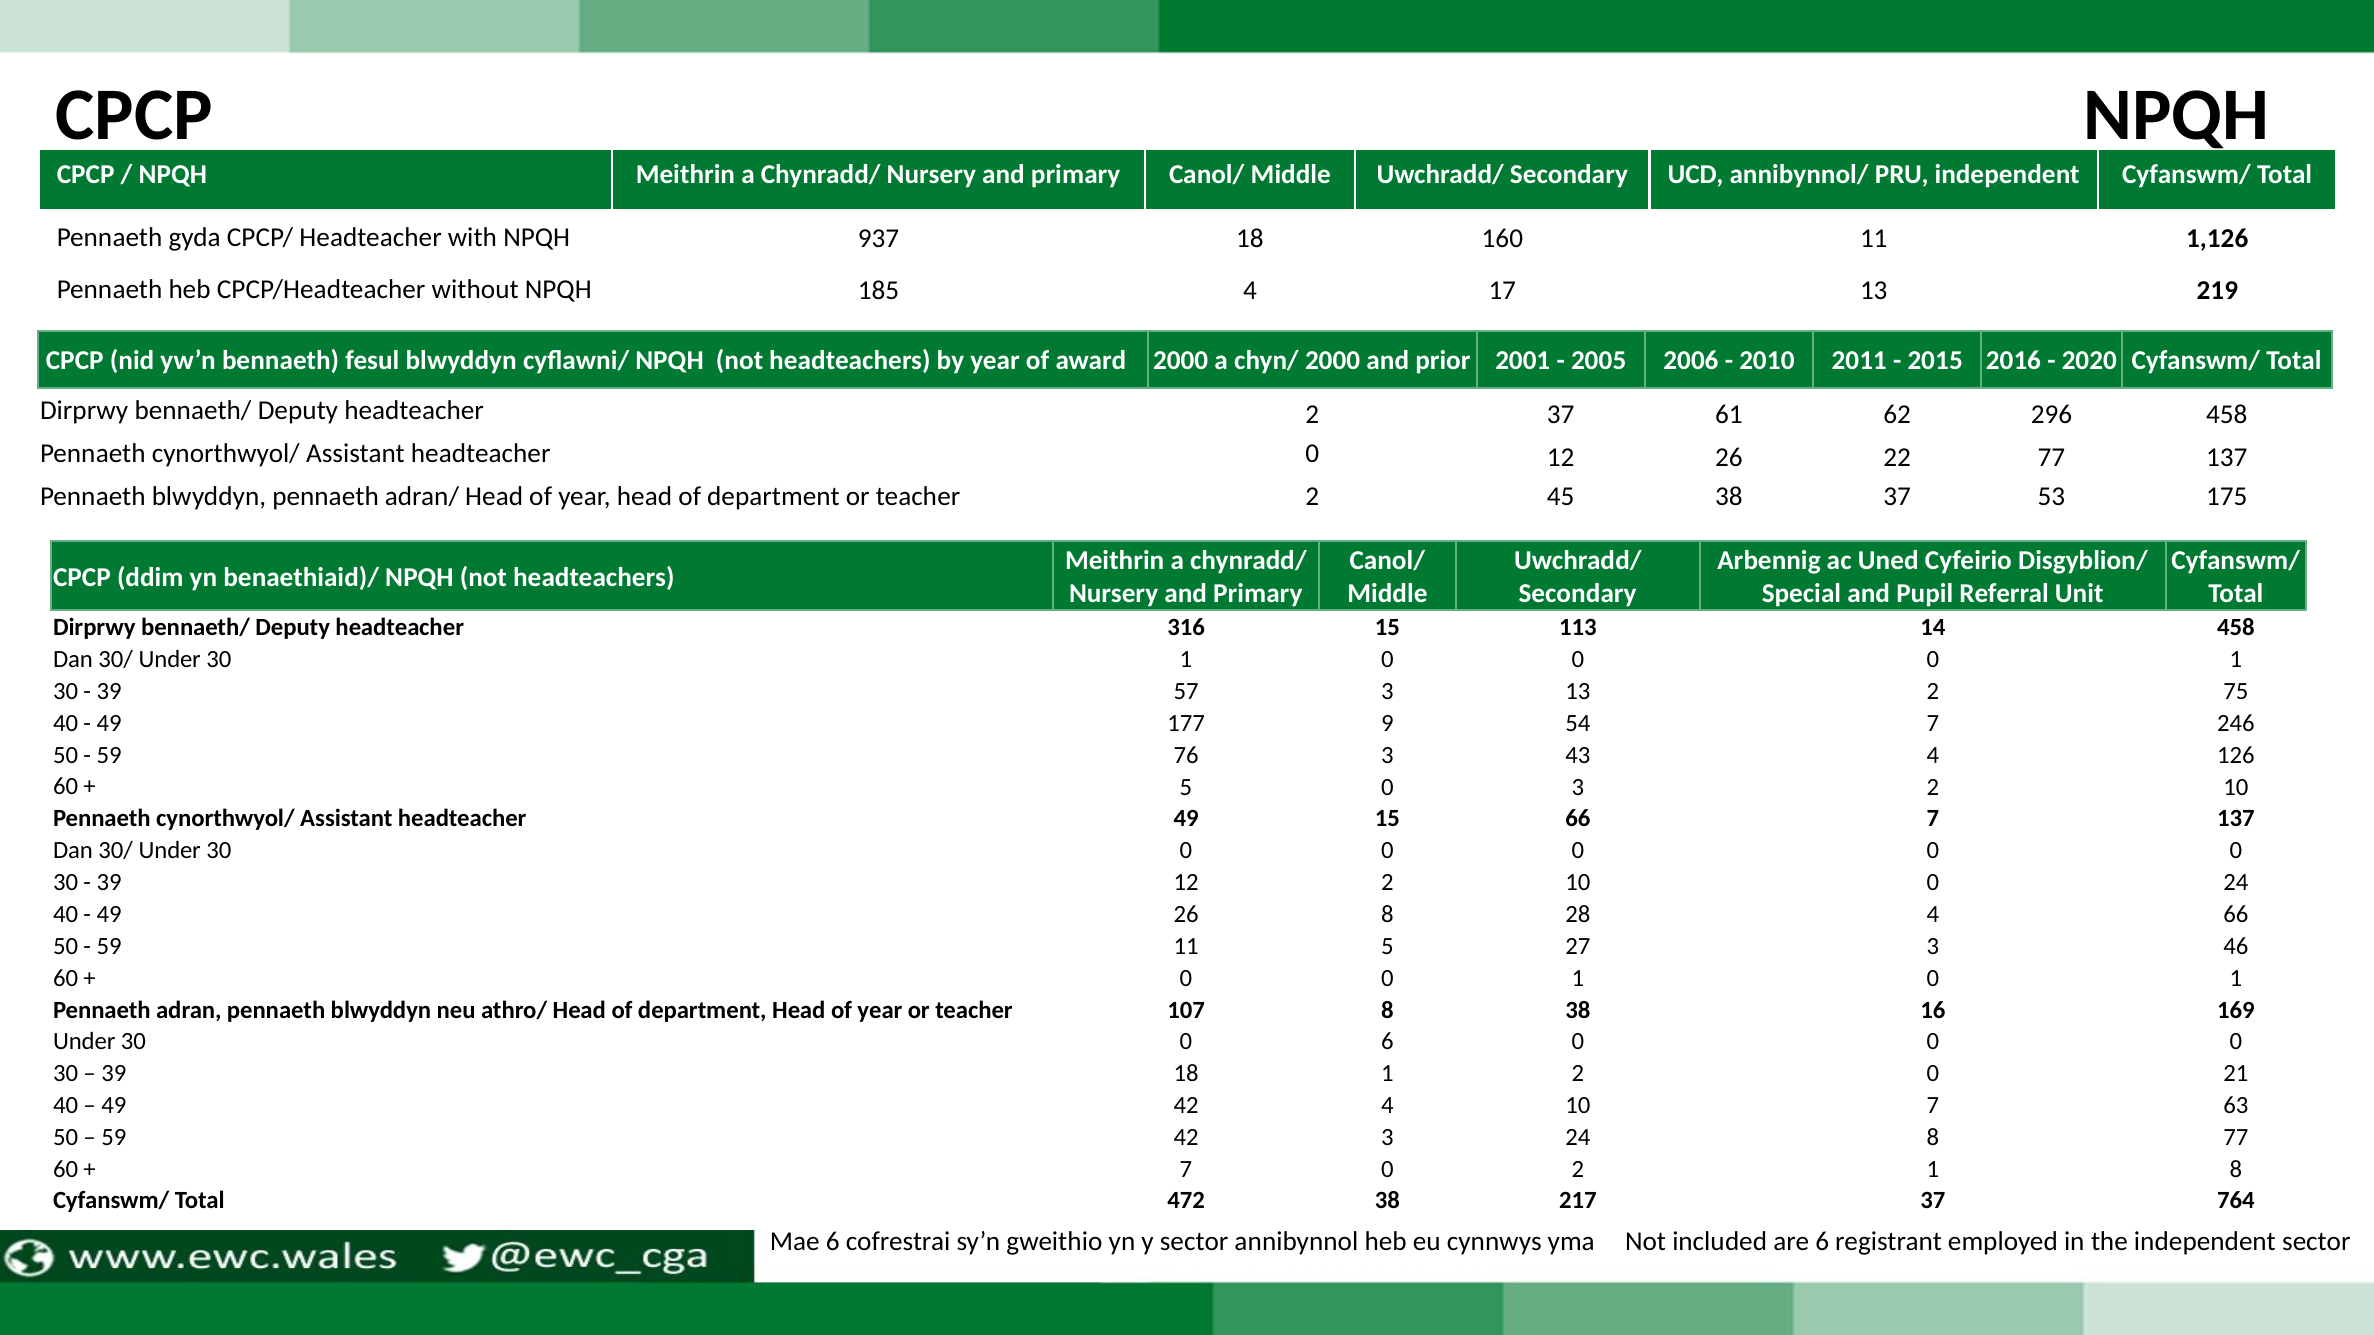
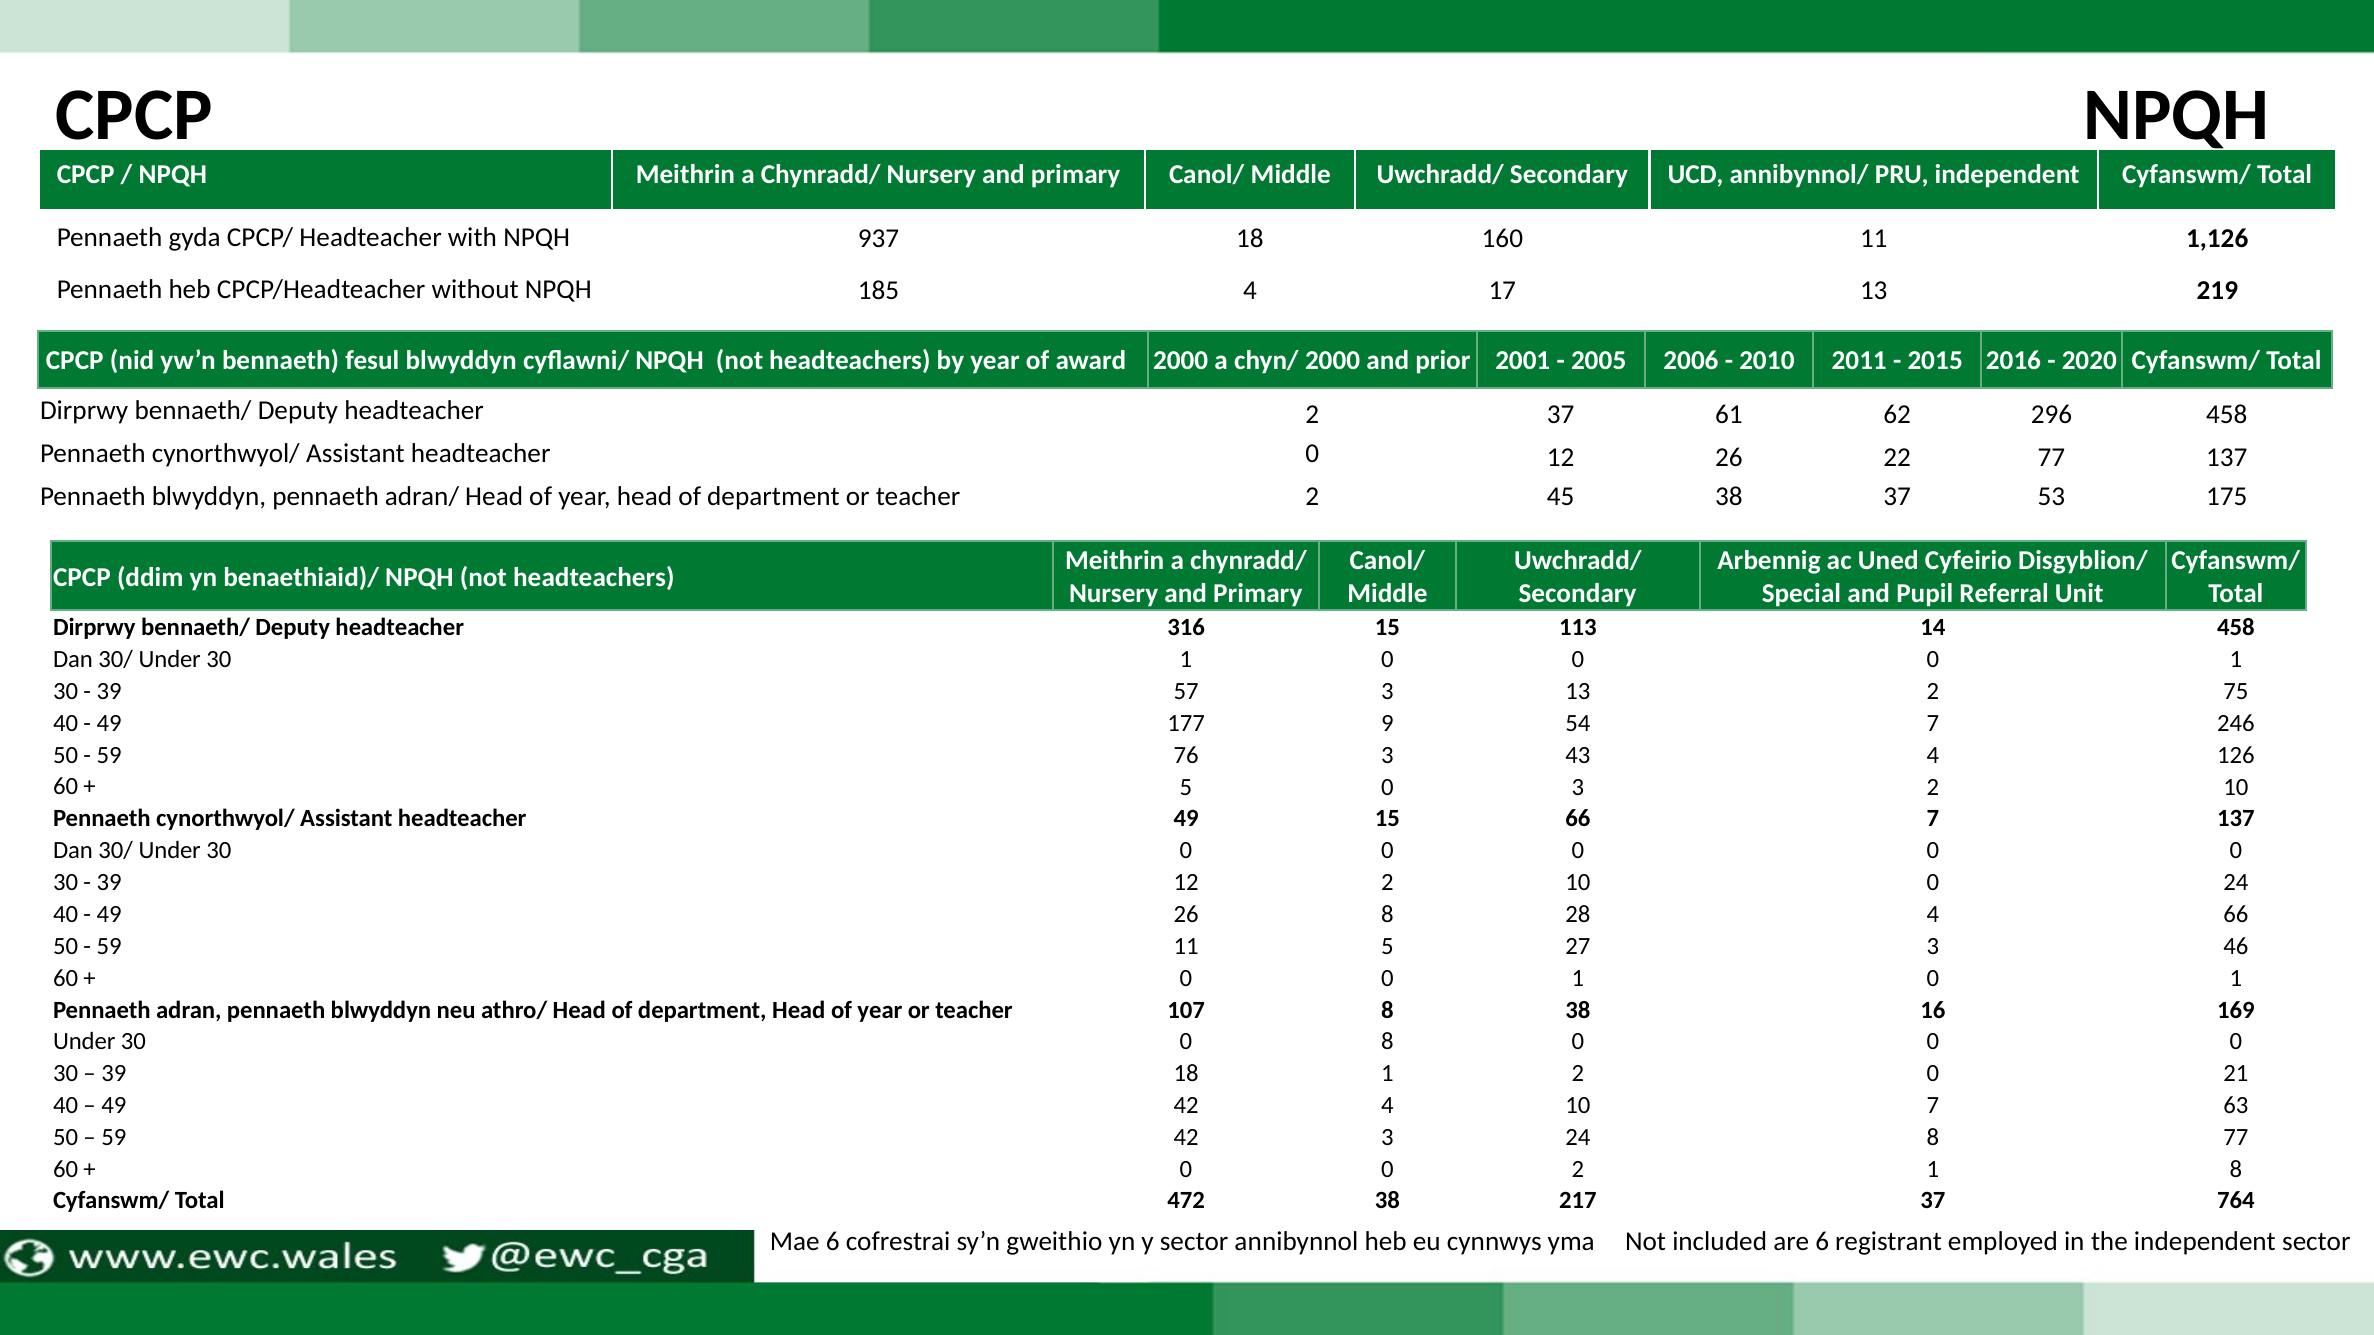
0 6: 6 -> 8
7 at (1186, 1169): 7 -> 0
